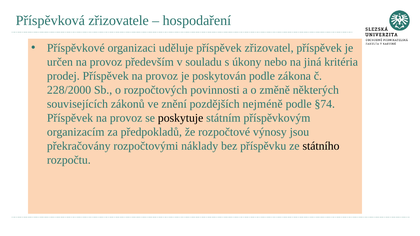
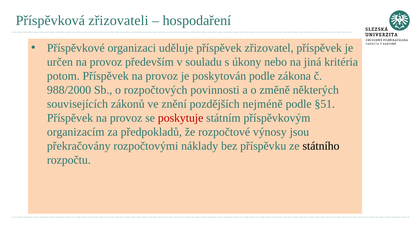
zřizovatele: zřizovatele -> zřizovateli
prodej: prodej -> potom
228/2000: 228/2000 -> 988/2000
§74: §74 -> §51
poskytuje colour: black -> red
